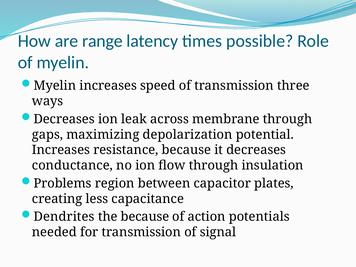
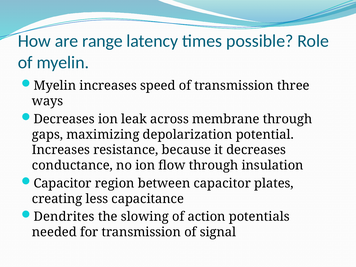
Problems at (62, 183): Problems -> Capacitor
the because: because -> slowing
